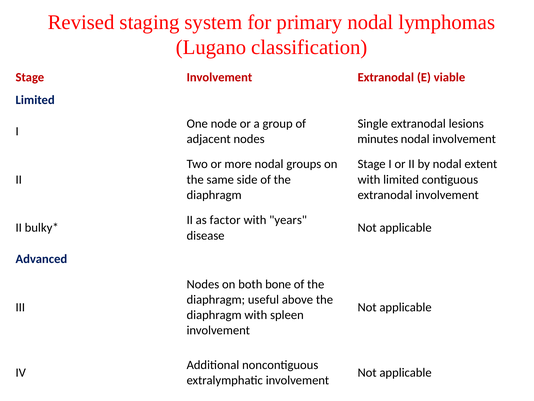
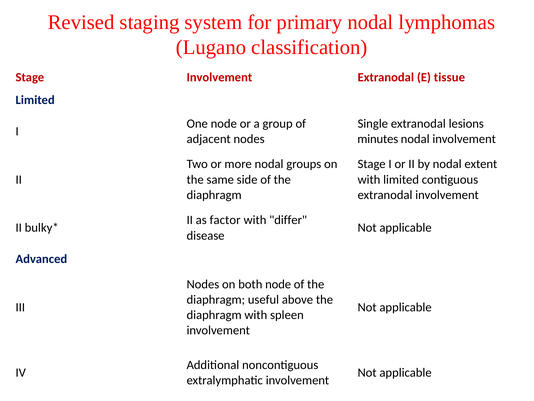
viable: viable -> tissue
years: years -> differ
both bone: bone -> node
